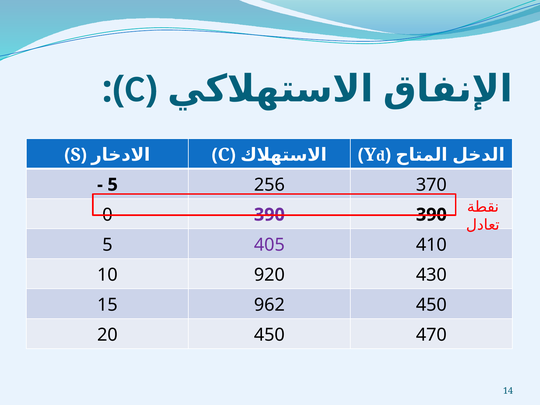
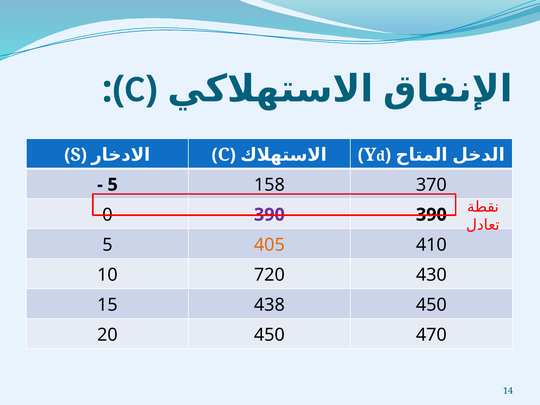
256: 256 -> 158
405 colour: purple -> orange
920: 920 -> 720
962: 962 -> 438
